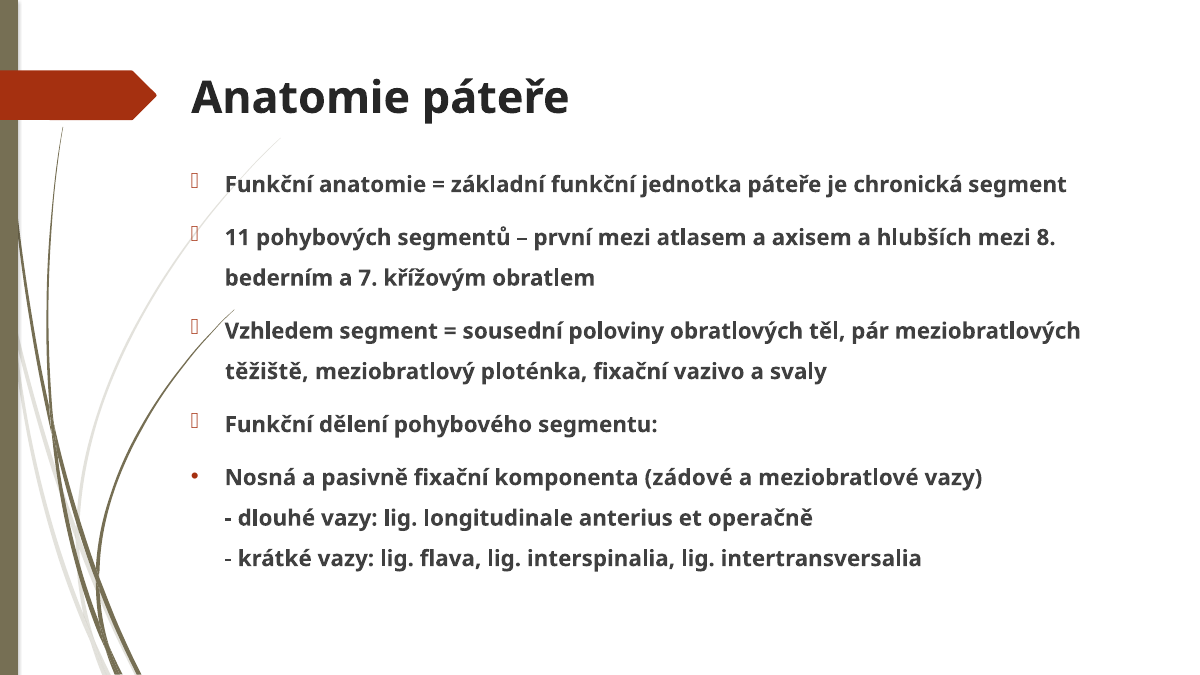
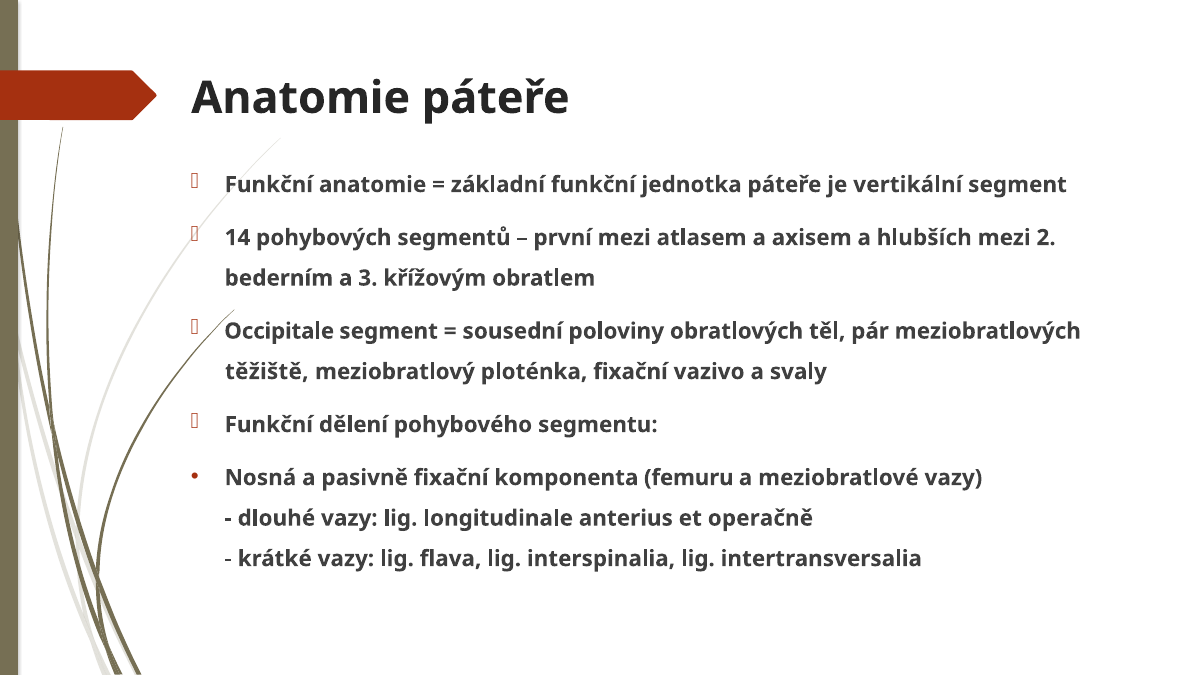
chronická: chronická -> vertikální
11: 11 -> 14
8: 8 -> 2
7: 7 -> 3
Vzhledem: Vzhledem -> Occipitale
zádové: zádové -> femuru
